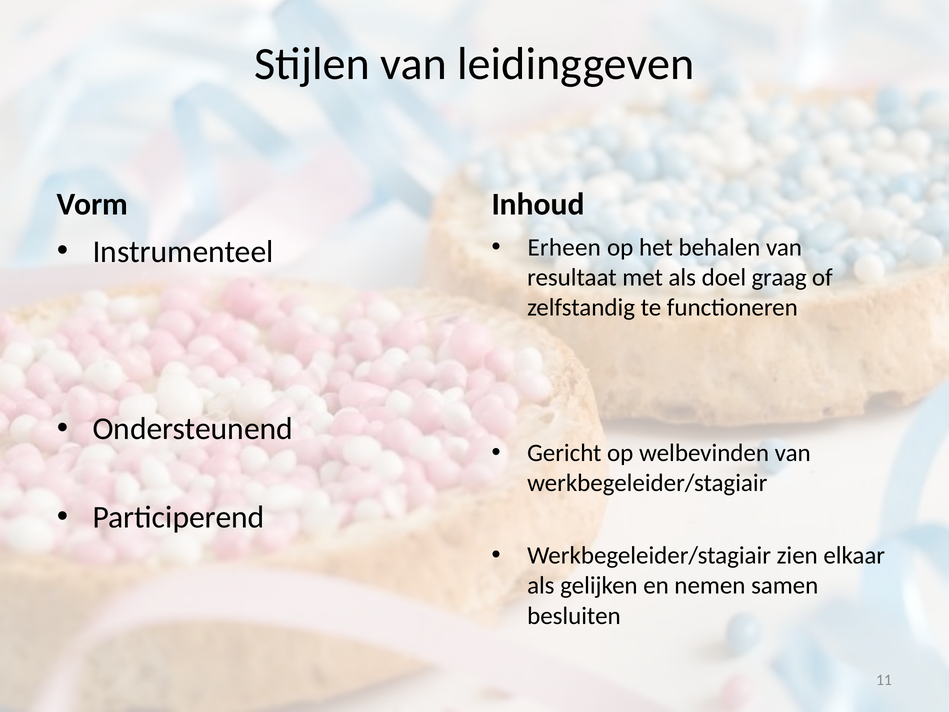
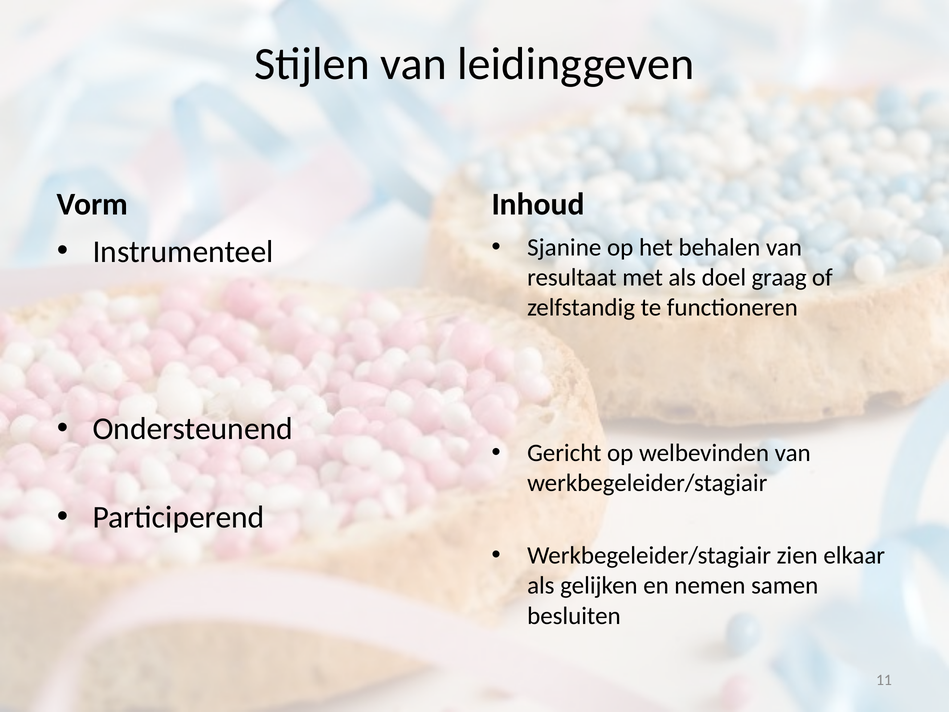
Erheen: Erheen -> Sjanine
